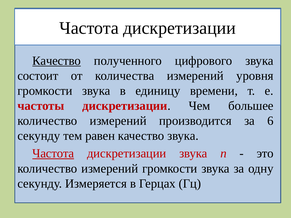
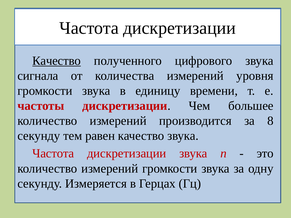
состоит: состоит -> сигнала
6: 6 -> 8
Частота at (53, 154) underline: present -> none
